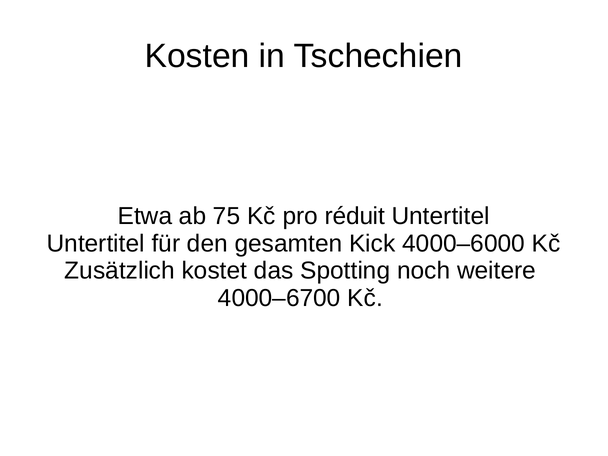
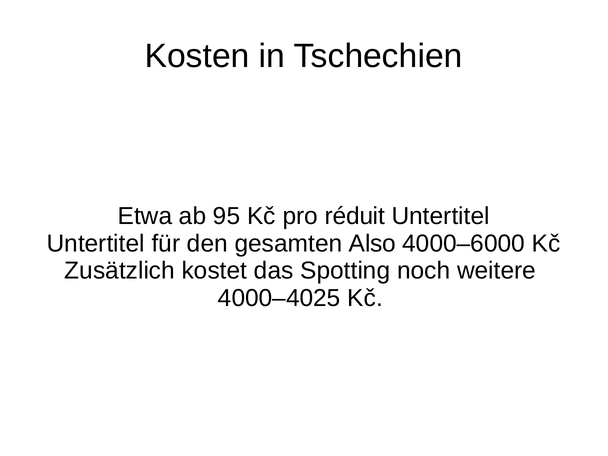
75: 75 -> 95
Kick: Kick -> Also
4000–6700: 4000–6700 -> 4000–4025
